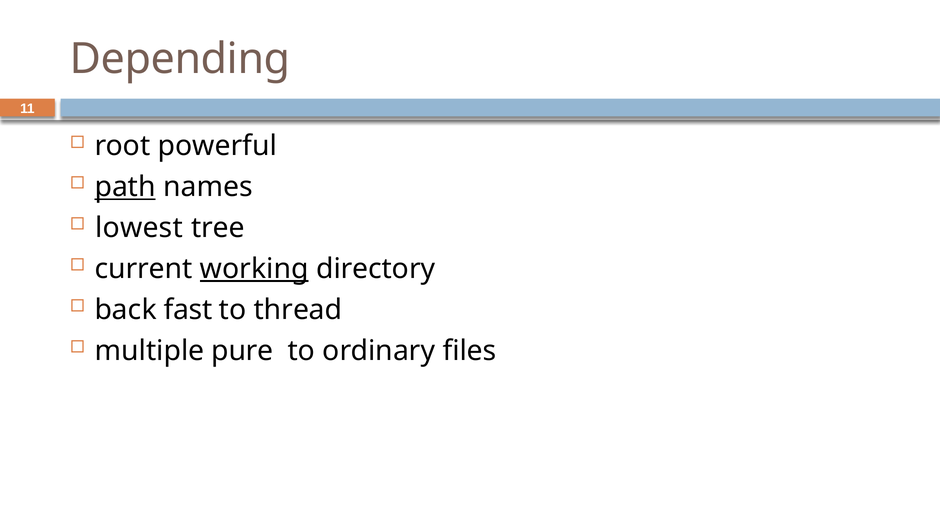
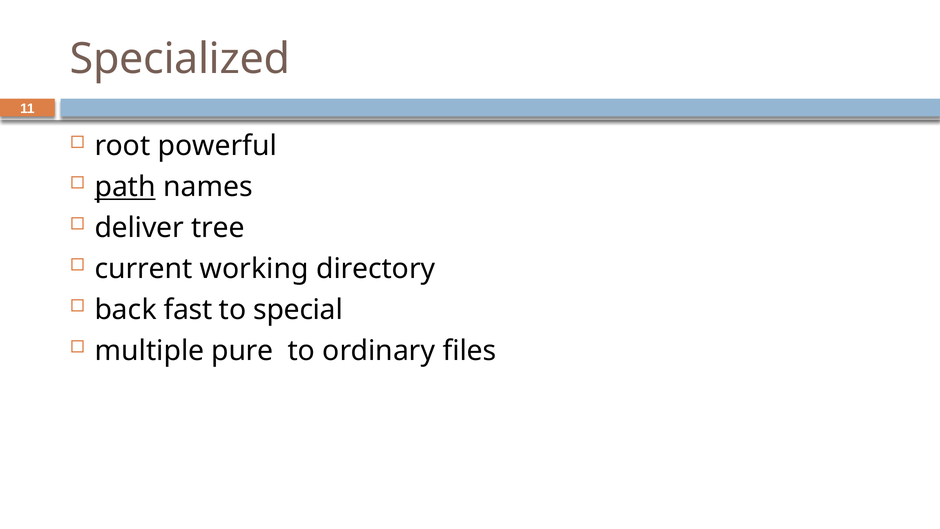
Depending: Depending -> Specialized
lowest: lowest -> deliver
working underline: present -> none
thread: thread -> special
